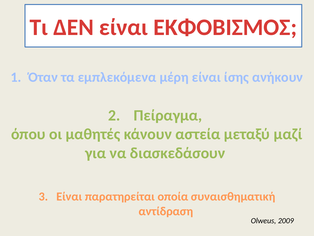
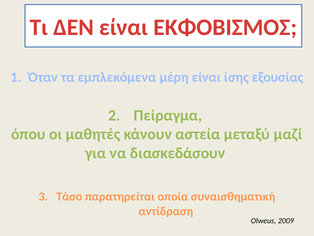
ανήκουν: ανήκουν -> εξουσίας
Είναι at (69, 196): Είναι -> Τάσο
